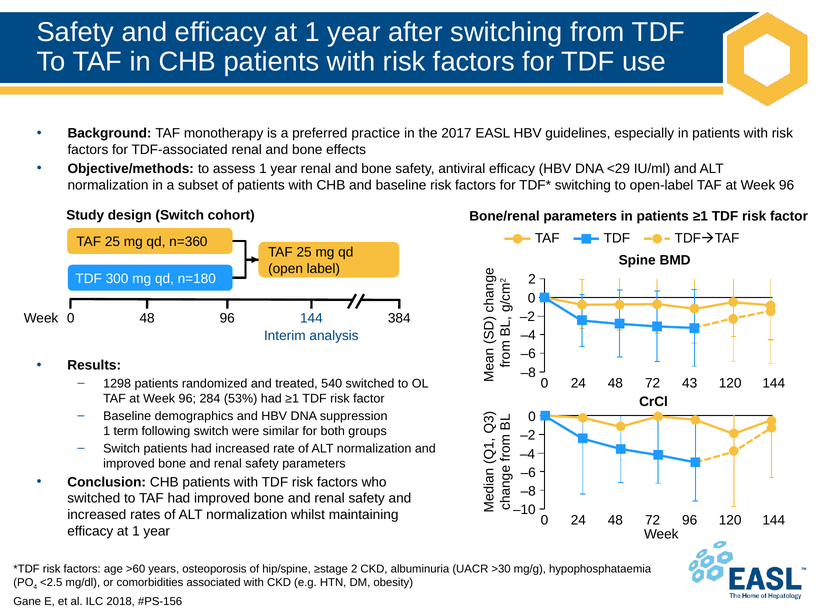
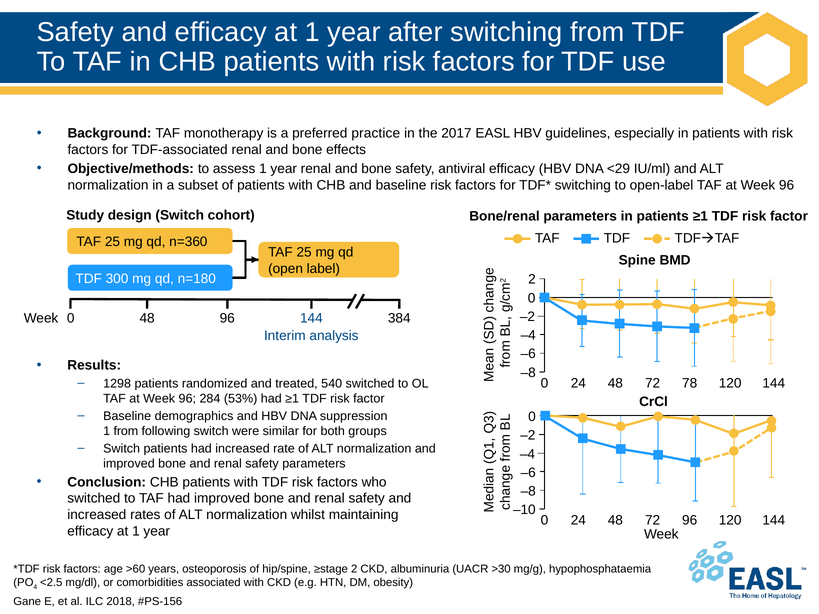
43: 43 -> 78
1 term: term -> from
